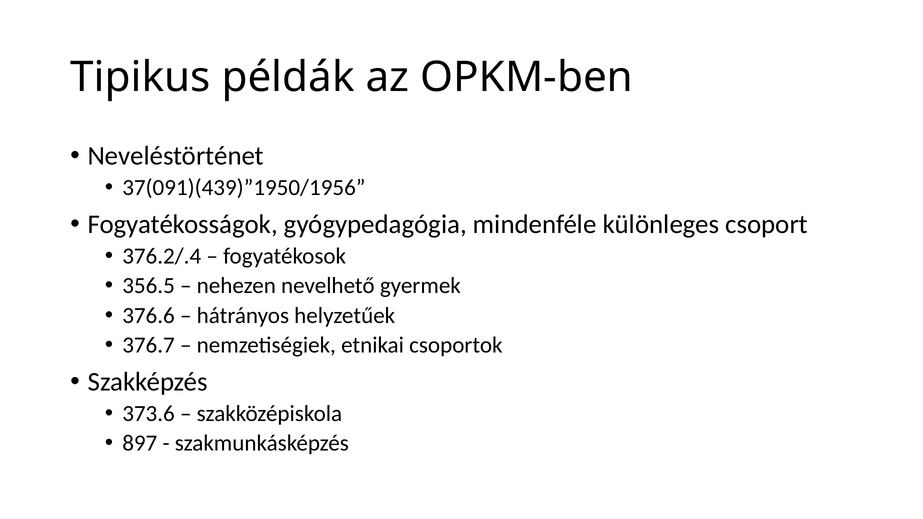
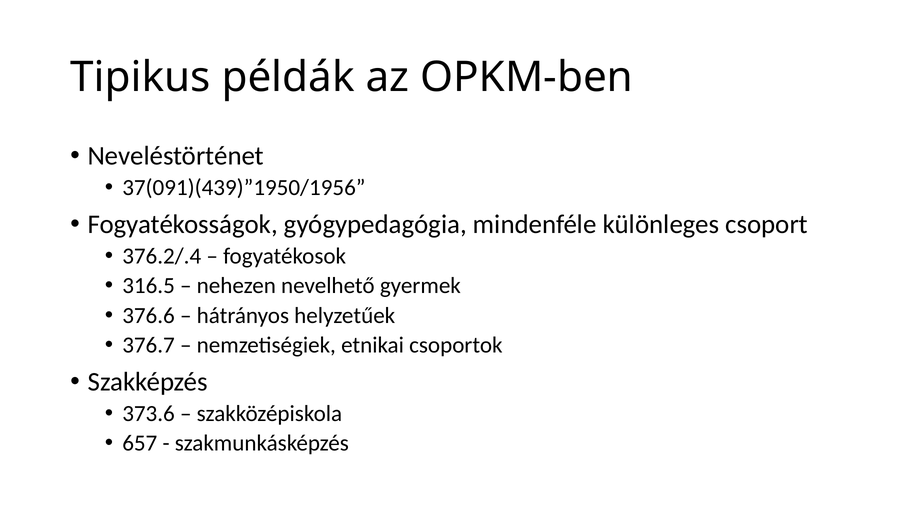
356.5: 356.5 -> 316.5
897: 897 -> 657
